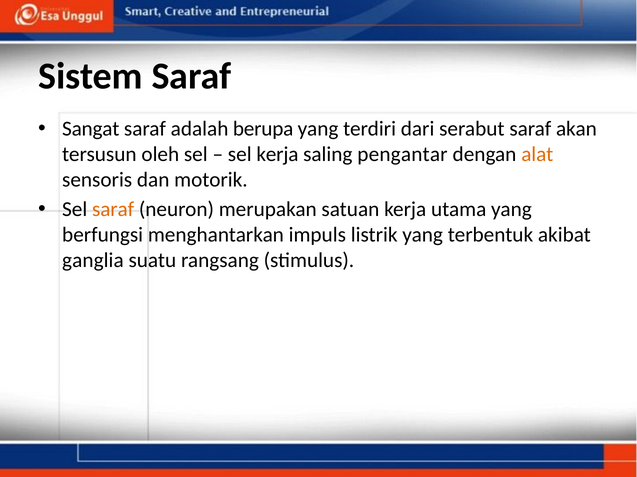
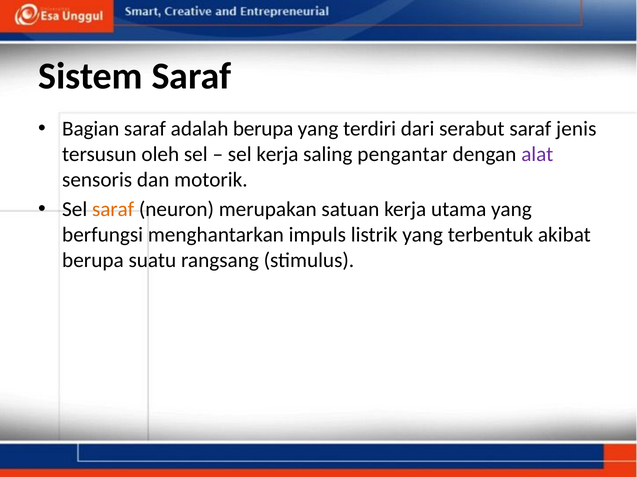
Sangat: Sangat -> Bagian
akan: akan -> jenis
alat colour: orange -> purple
ganglia at (93, 261): ganglia -> berupa
